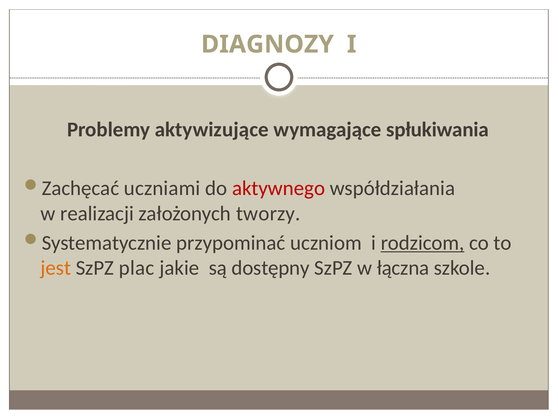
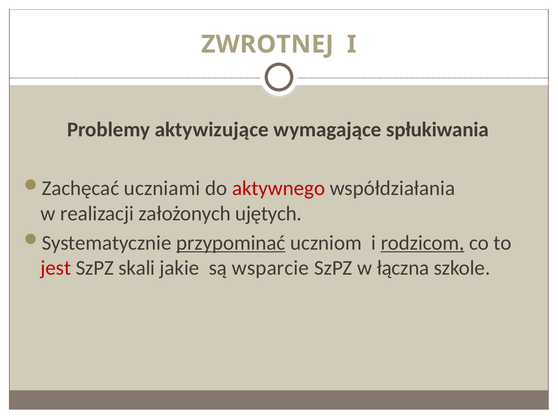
DIAGNOZY: DIAGNOZY -> ZWROTNEJ
tworzy: tworzy -> ujętych
przypominać underline: none -> present
jest colour: orange -> red
plac: plac -> skali
dostępny: dostępny -> wsparcie
